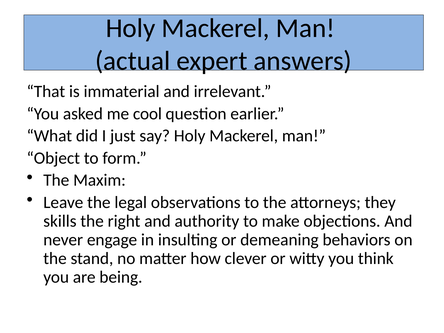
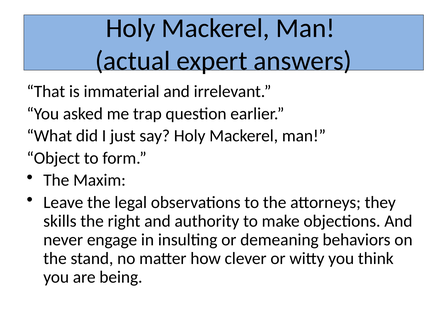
cool: cool -> trap
